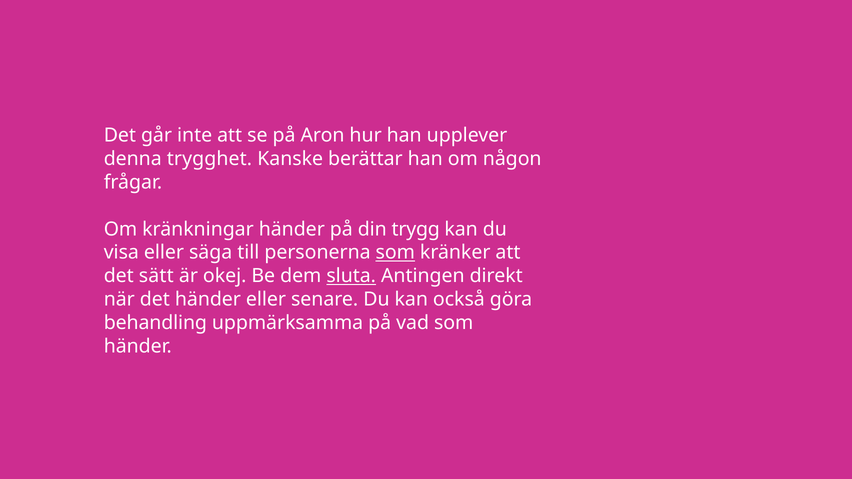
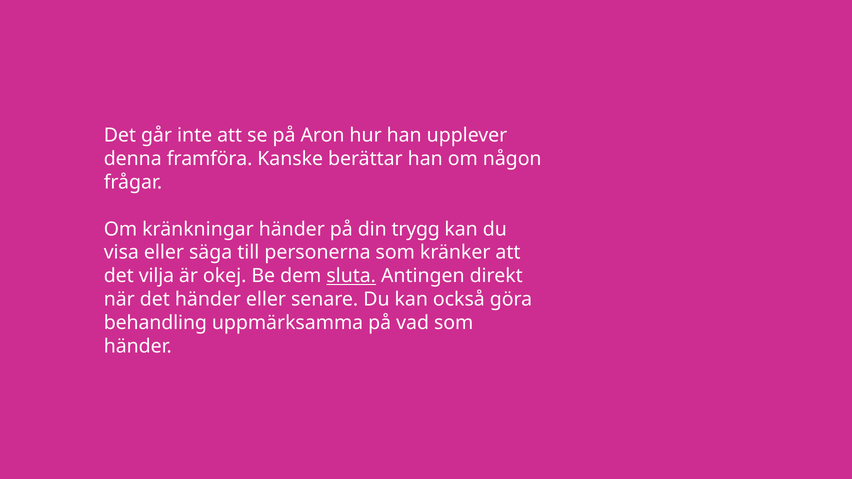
trygghet: trygghet -> framföra
som at (395, 253) underline: present -> none
sätt: sätt -> vilja
